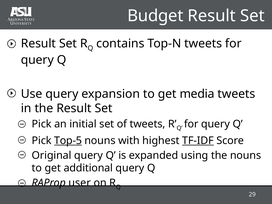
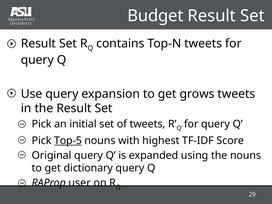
media: media -> grows
TF-IDF underline: present -> none
additional: additional -> dictionary
